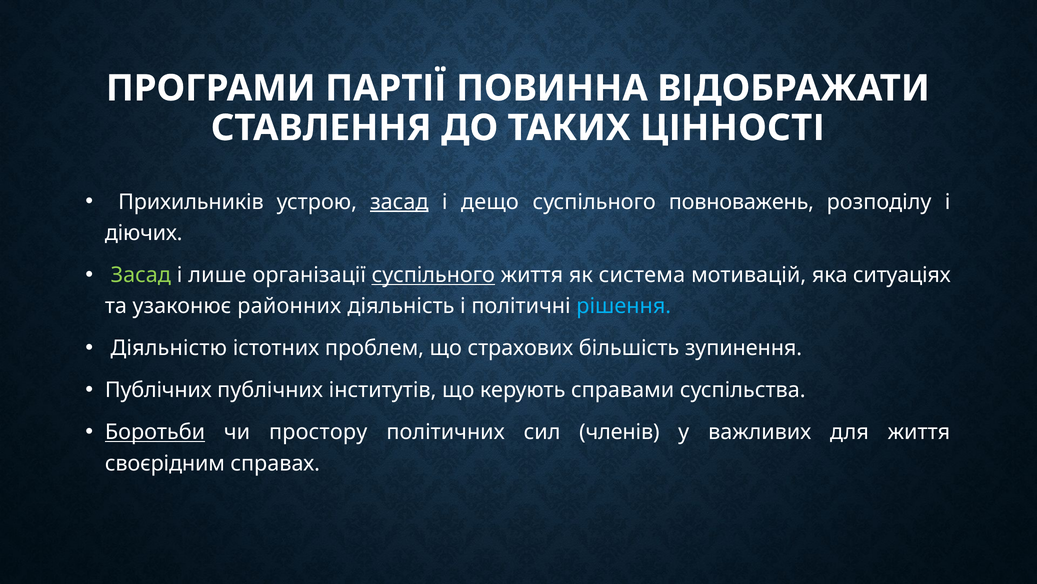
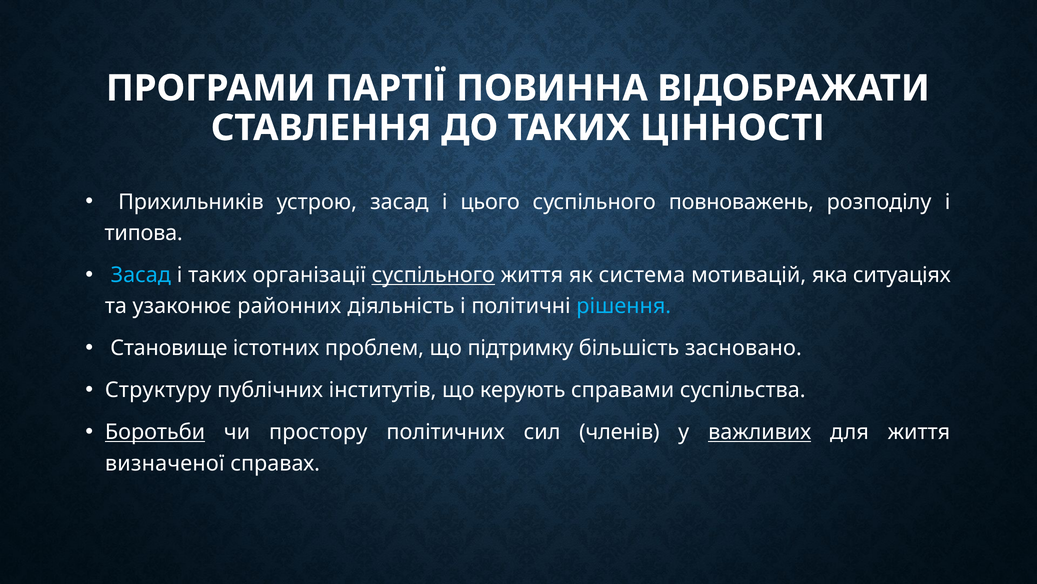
засад at (399, 202) underline: present -> none
дещо: дещо -> цього
діючих: діючих -> типова
Засад at (141, 275) colour: light green -> light blue
і лише: лише -> таких
Діяльністю: Діяльністю -> Становище
страхових: страхових -> підтримку
зупинення: зупинення -> засновано
Публічних at (158, 390): Публічних -> Структуру
важливих underline: none -> present
своєрідним: своєрідним -> визначеної
